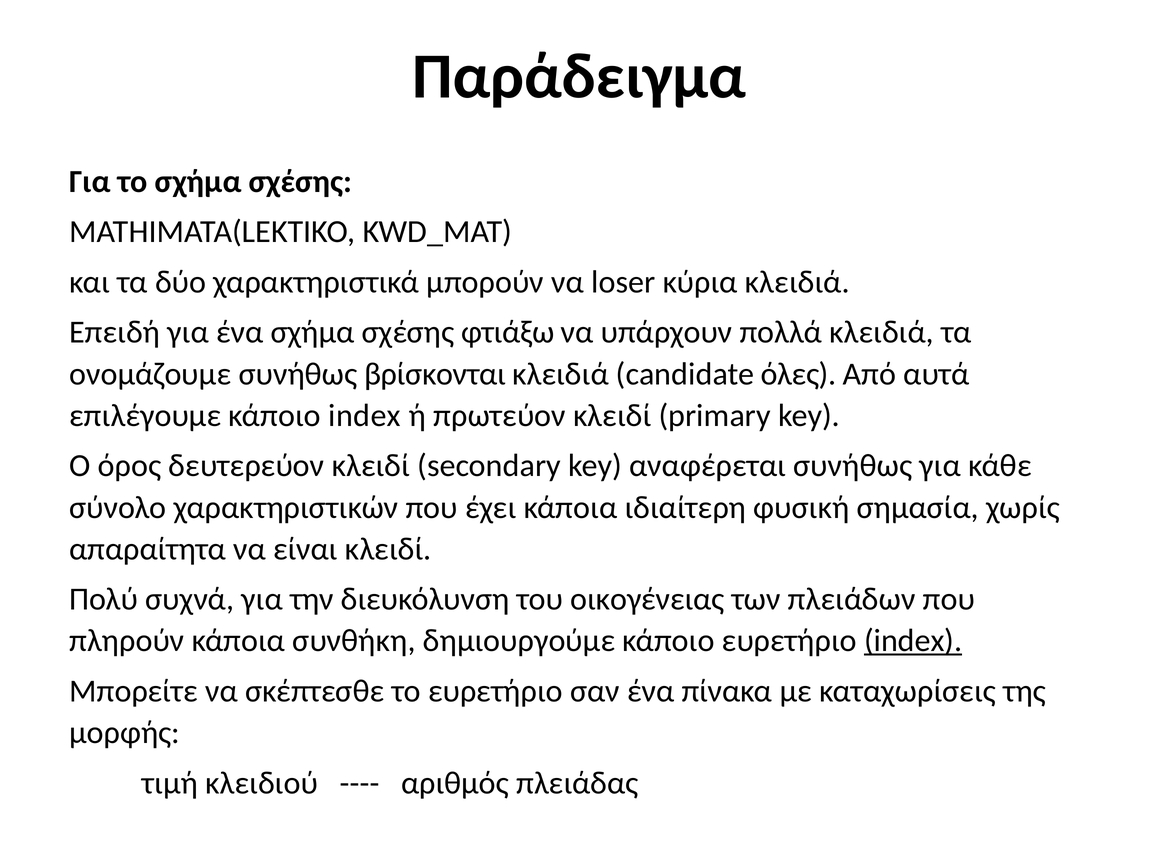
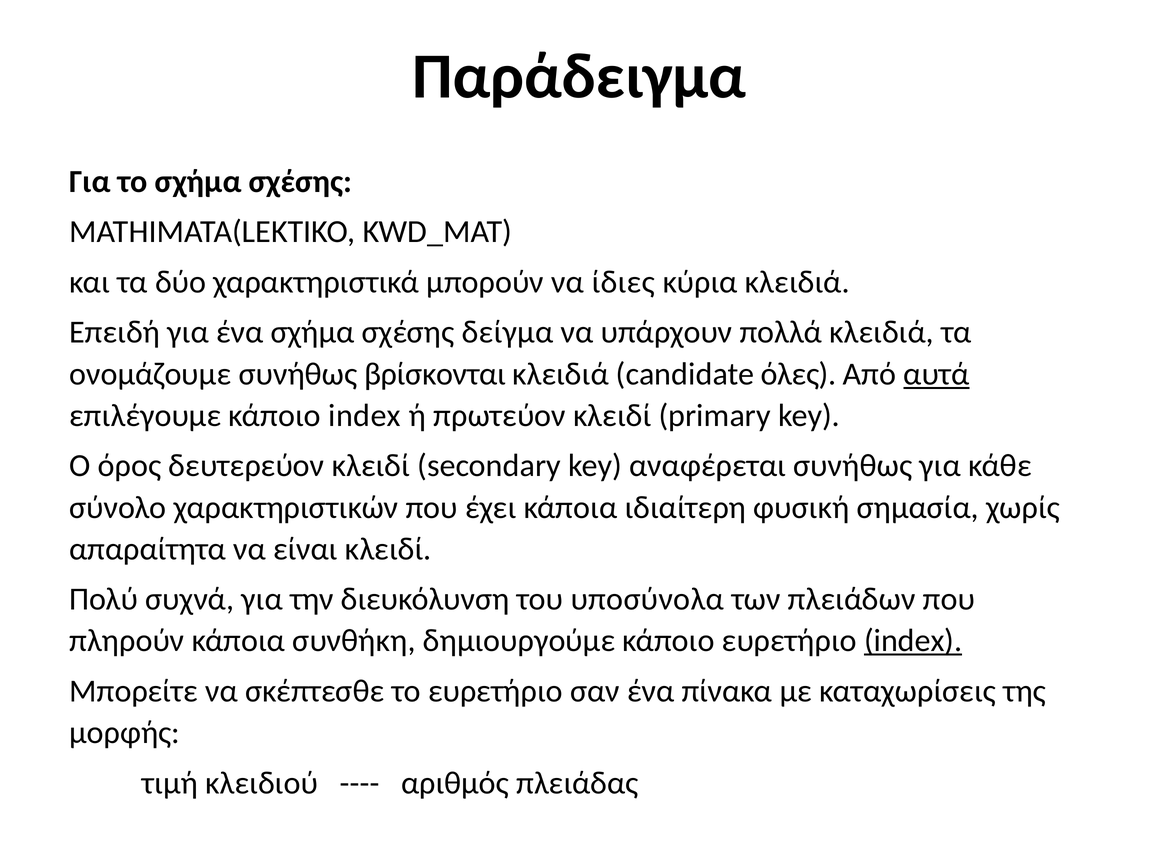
loser: loser -> ίδιες
φτιάξω: φτιάξω -> δείγμα
αυτά underline: none -> present
οικογένειας: οικογένειας -> υποσύνολα
